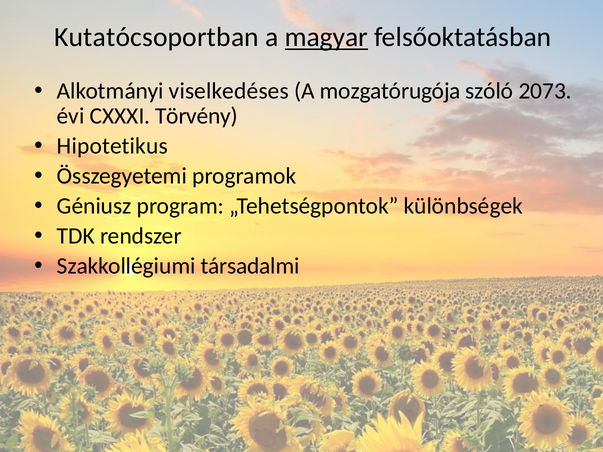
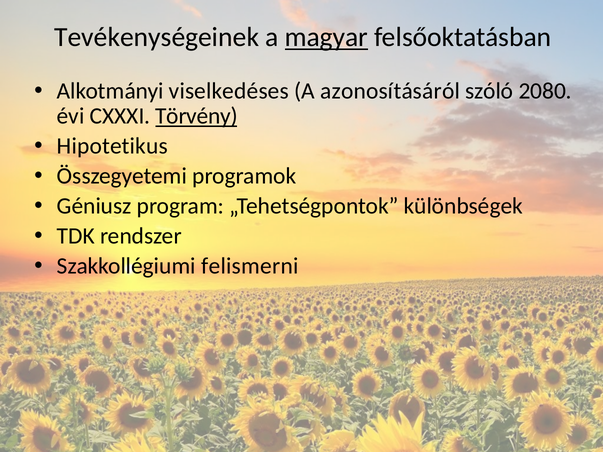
Kutatócsoportban: Kutatócsoportban -> Tevékenységeinek
mozgatórugója: mozgatórugója -> azonosításáról
2073: 2073 -> 2080
Törvény underline: none -> present
társadalmi: társadalmi -> felismerni
